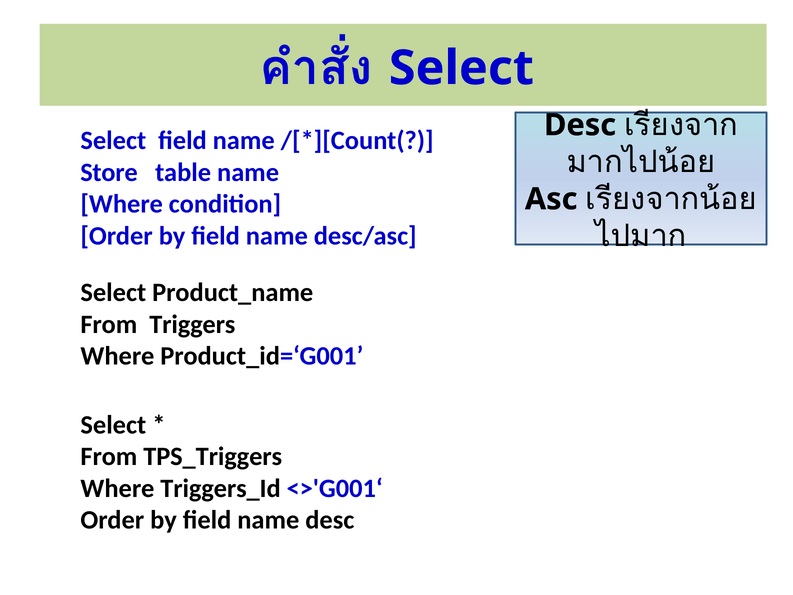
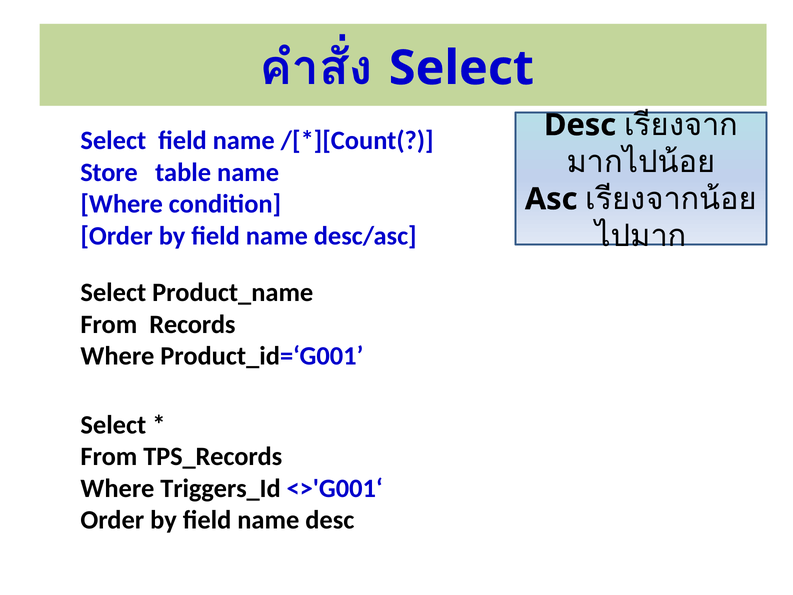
Triggers: Triggers -> Records
TPS_Triggers: TPS_Triggers -> TPS_Records
